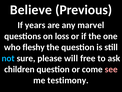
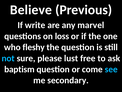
years: years -> write
will: will -> lust
children: children -> baptism
see colour: pink -> light blue
testimony: testimony -> secondary
